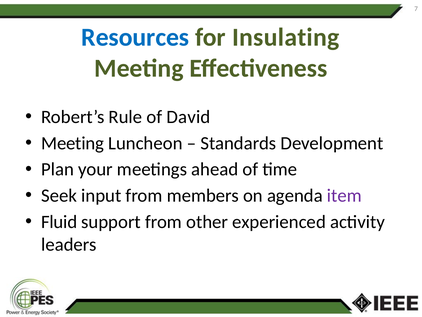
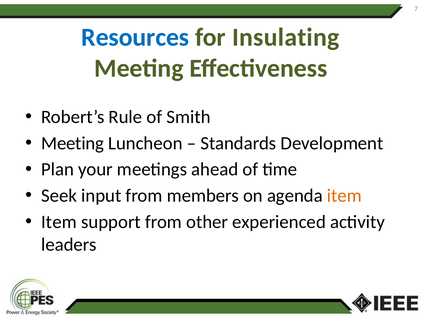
David: David -> Smith
item at (344, 195) colour: purple -> orange
Fluid at (59, 222): Fluid -> Item
